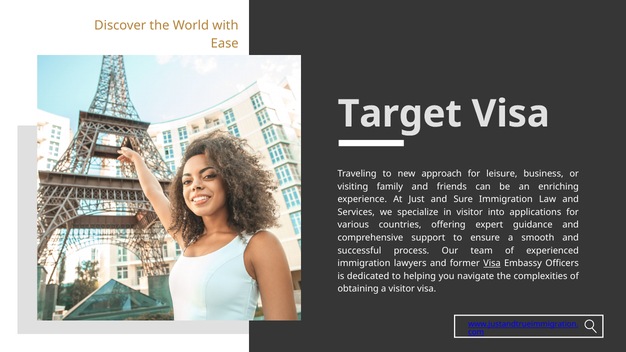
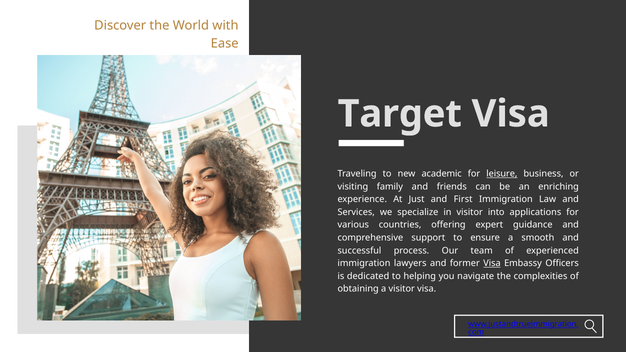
approach: approach -> academic
leisure underline: none -> present
Sure: Sure -> First
